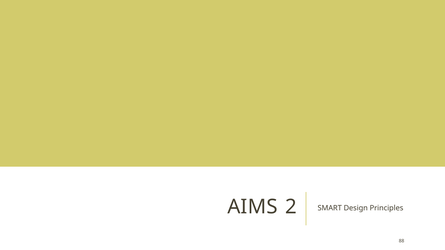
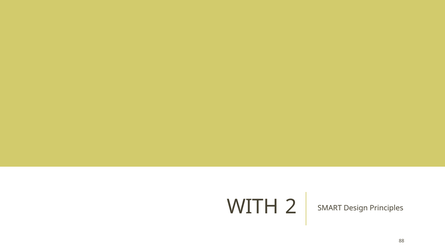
AIMS: AIMS -> WITH
